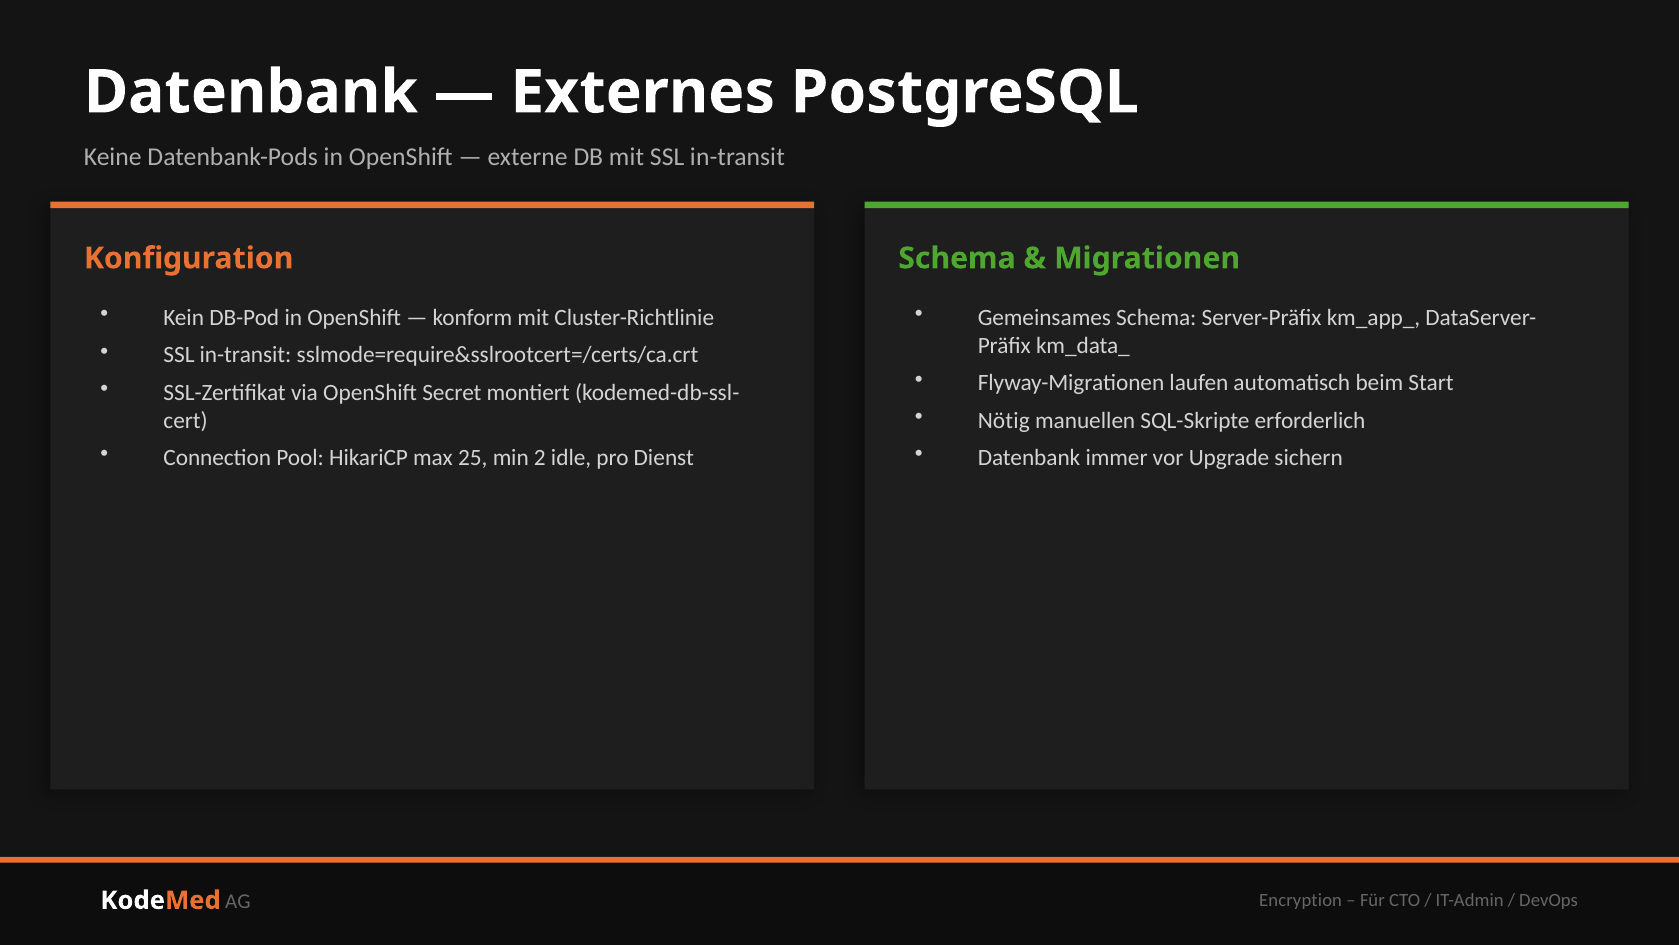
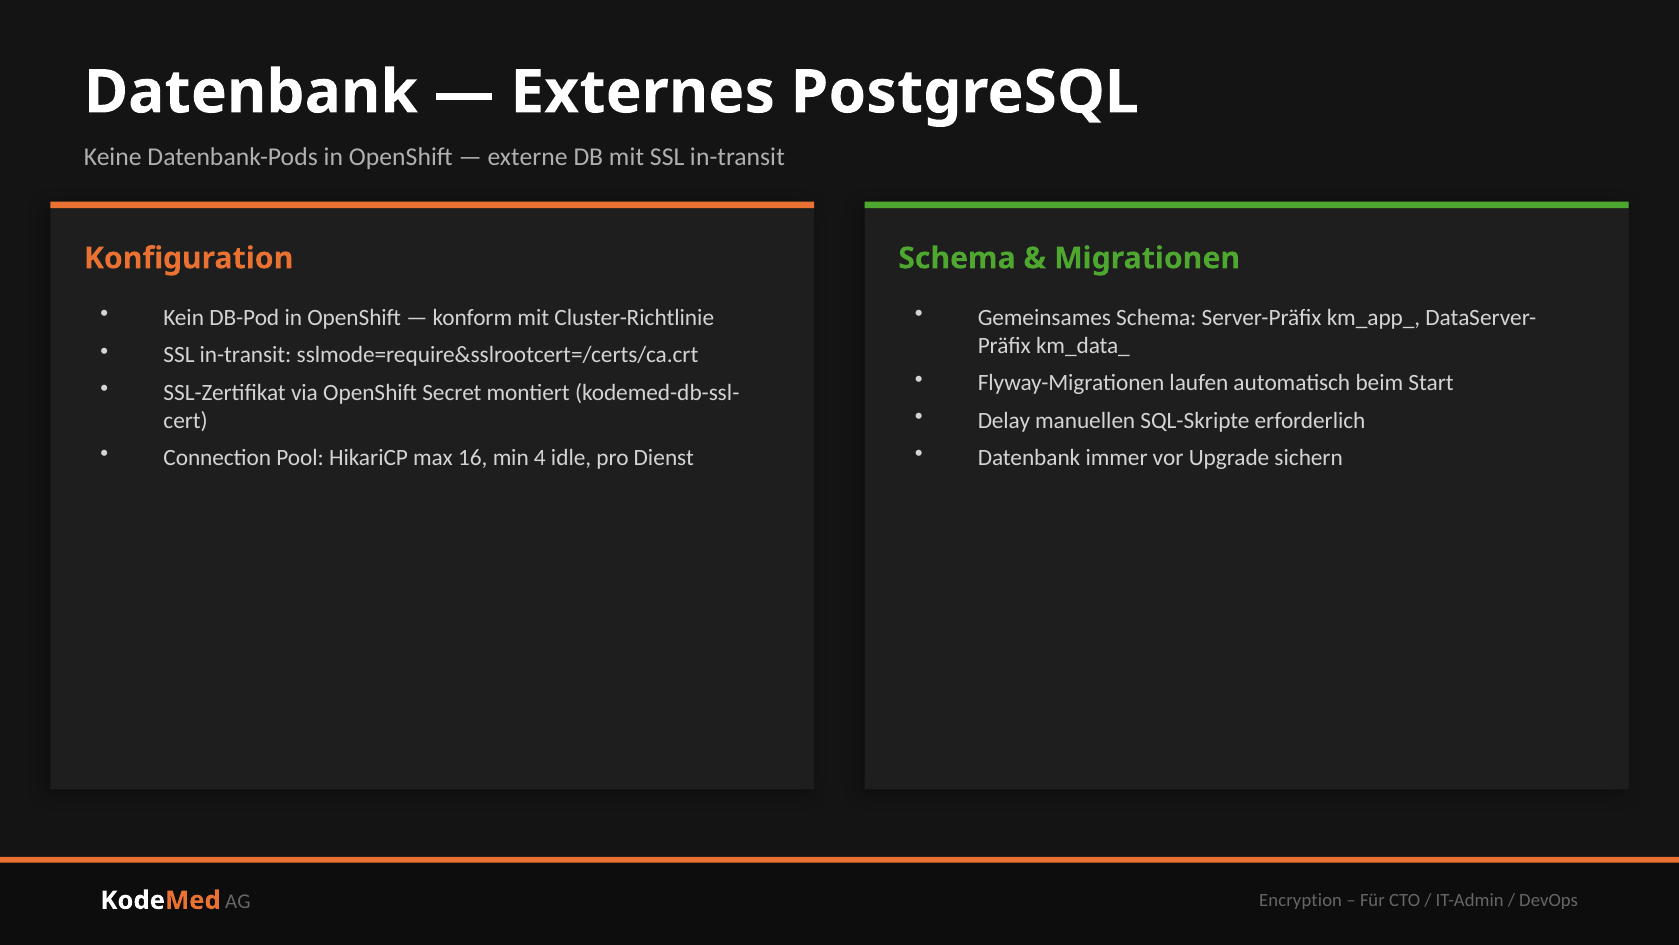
Nötig: Nötig -> Delay
25: 25 -> 16
2: 2 -> 4
